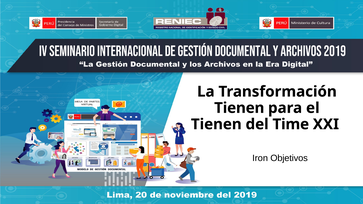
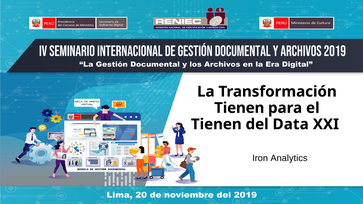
Time: Time -> Data
Objetivos: Objetivos -> Analytics
